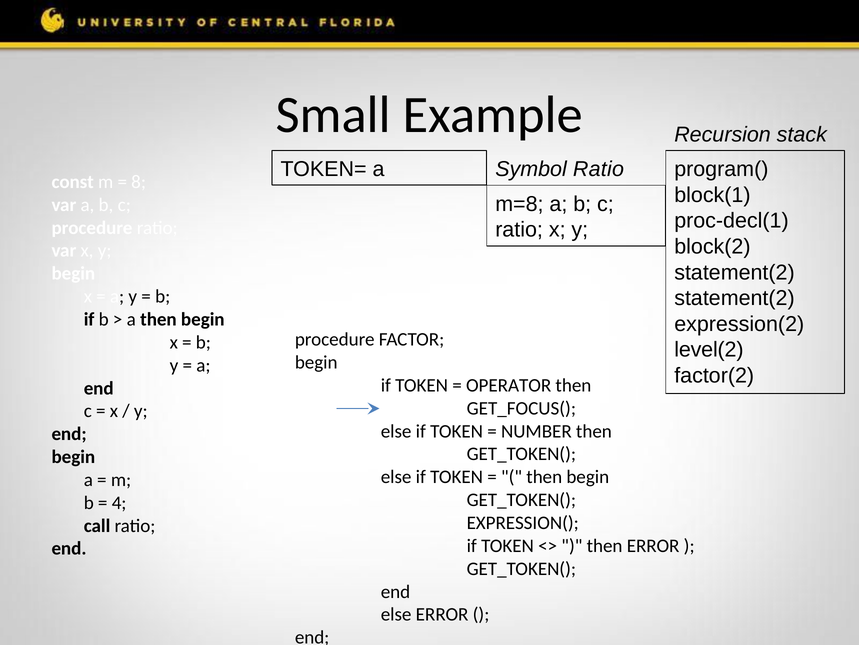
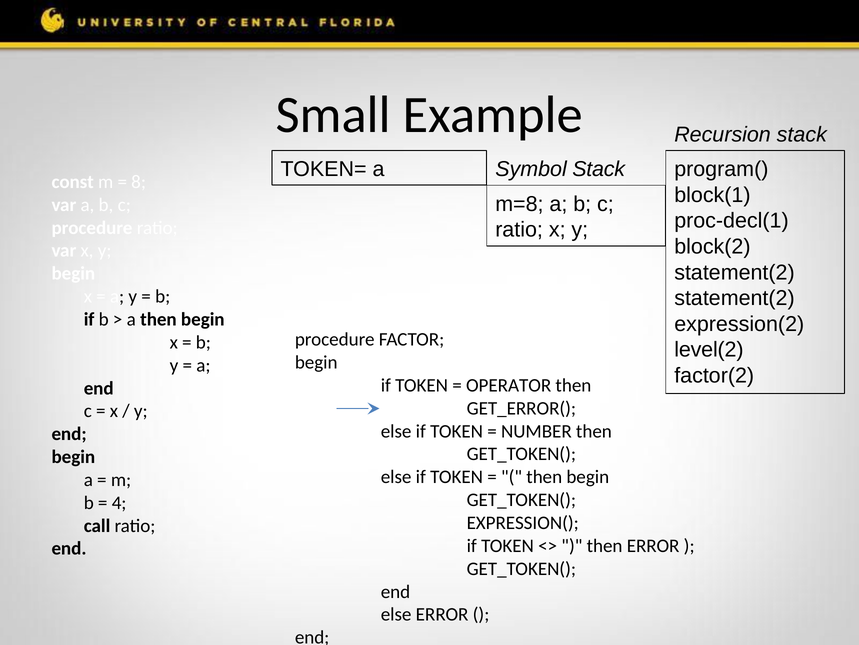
Symbol Ratio: Ratio -> Stack
GET_FOCUS(: GET_FOCUS( -> GET_ERROR(
